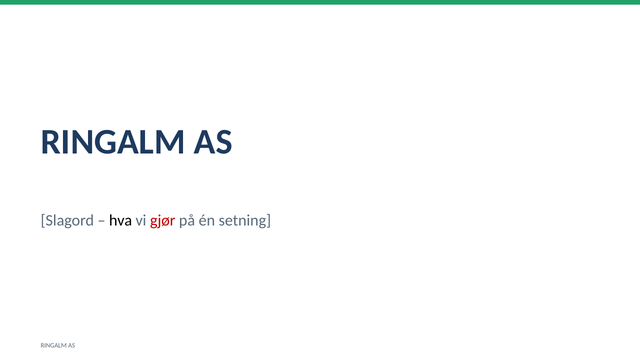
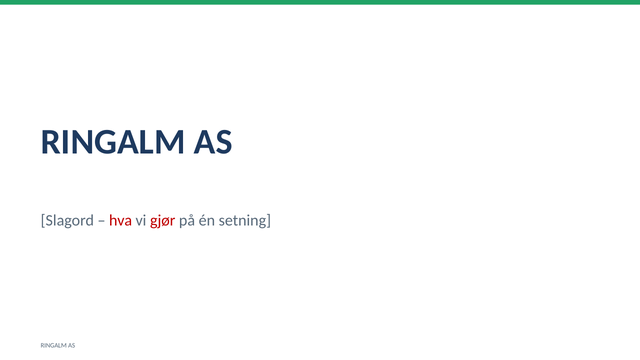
hva colour: black -> red
